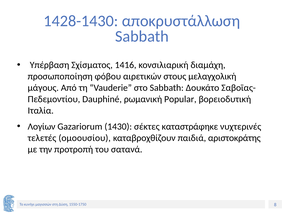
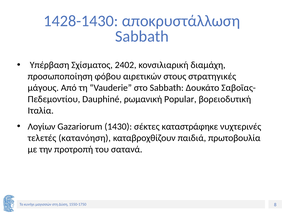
1416: 1416 -> 2402
μελαγχολική: μελαγχολική -> στρατηγικές
ομοουσίου: ομοουσίου -> κατανόηση
αριστοκράτης: αριστοκράτης -> πρωτοβουλία
